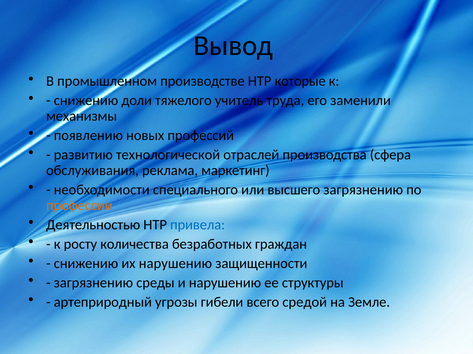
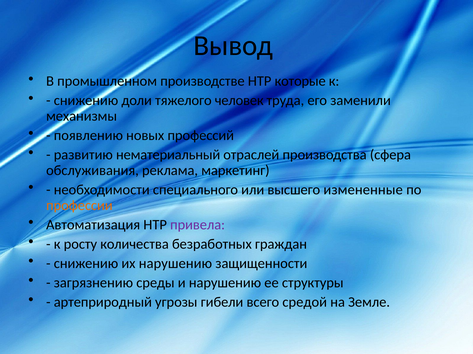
учитель: учитель -> человек
технологической: технологической -> нематериальный
высшего загрязнению: загрязнению -> измененные
Деятельностью: Деятельностью -> Автоматизация
привела colour: blue -> purple
